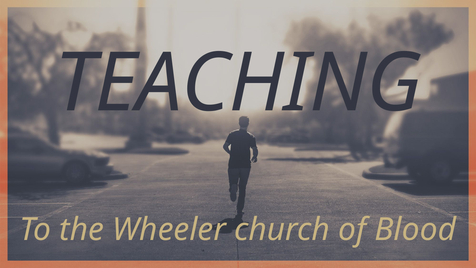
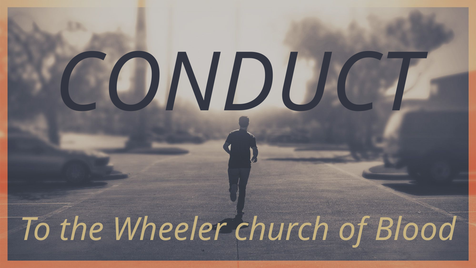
TEACHING: TEACHING -> CONDUCT
